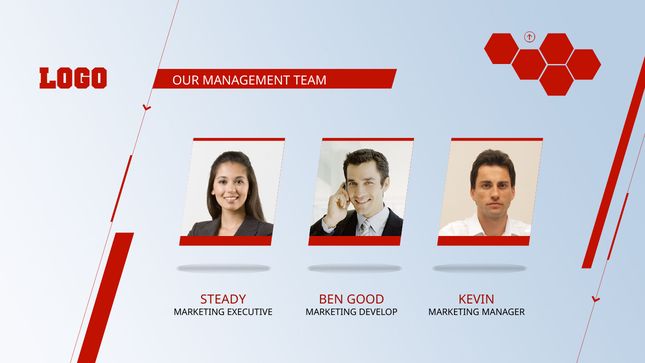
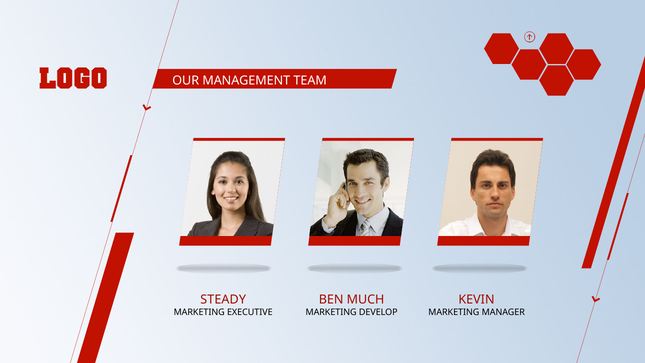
GOOD: GOOD -> MUCH
